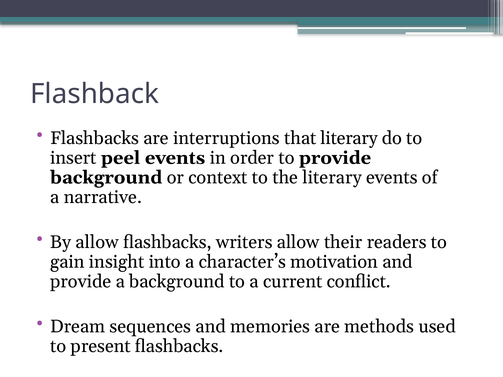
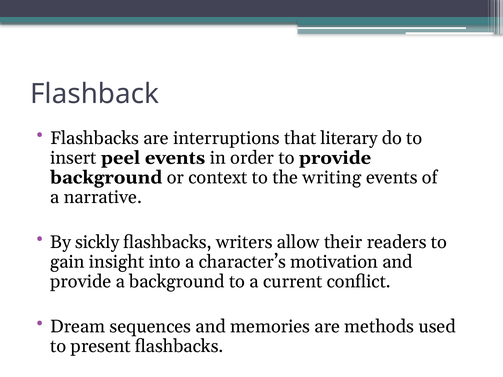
the literary: literary -> writing
By allow: allow -> sickly
